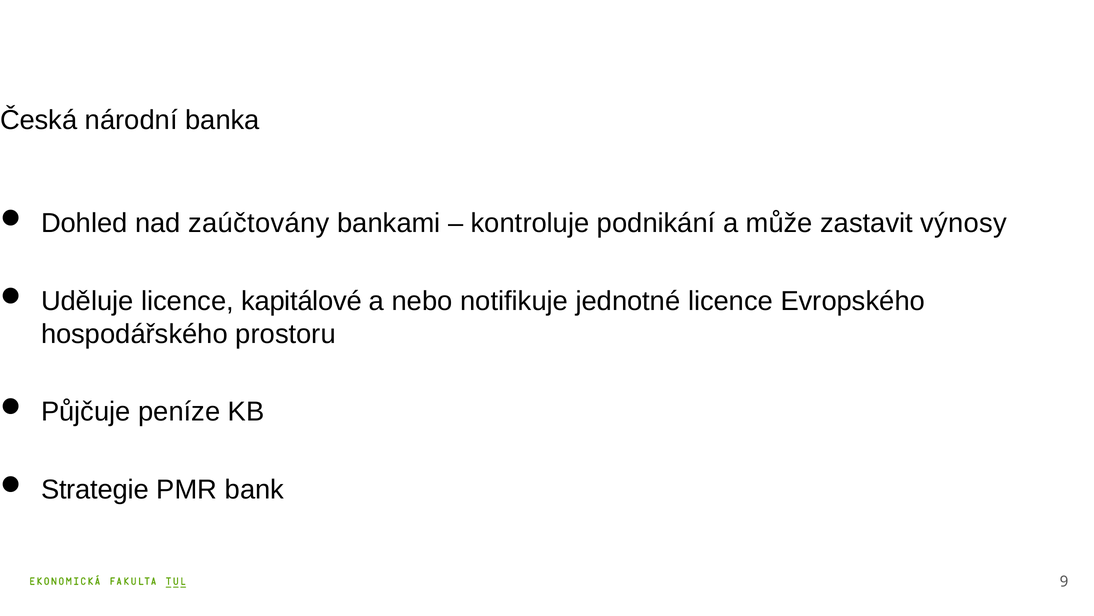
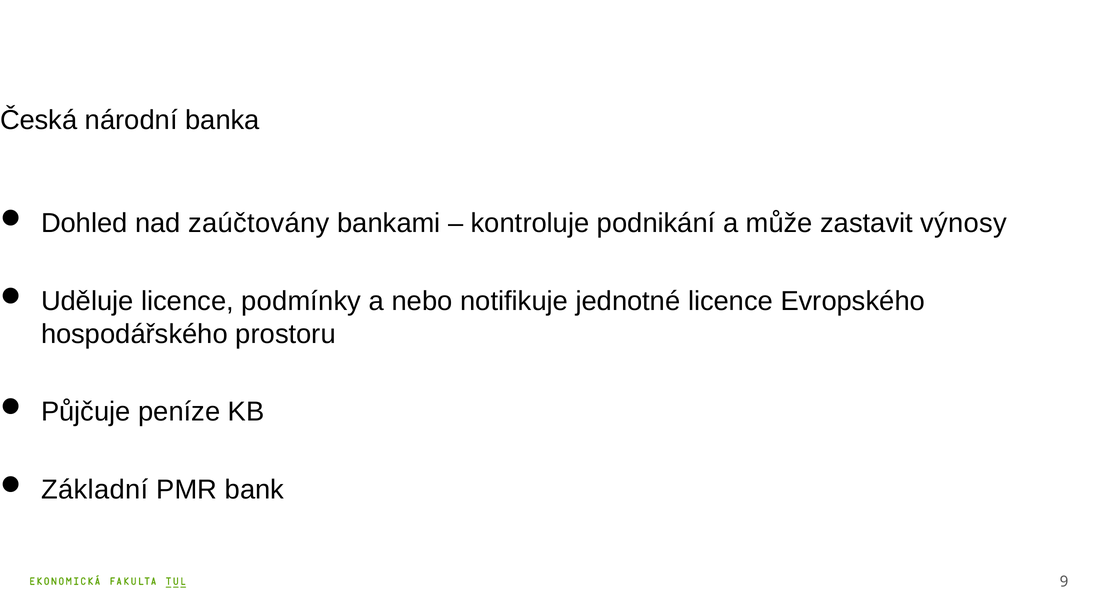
kapitálové: kapitálové -> podmínky
Strategie: Strategie -> Základní
